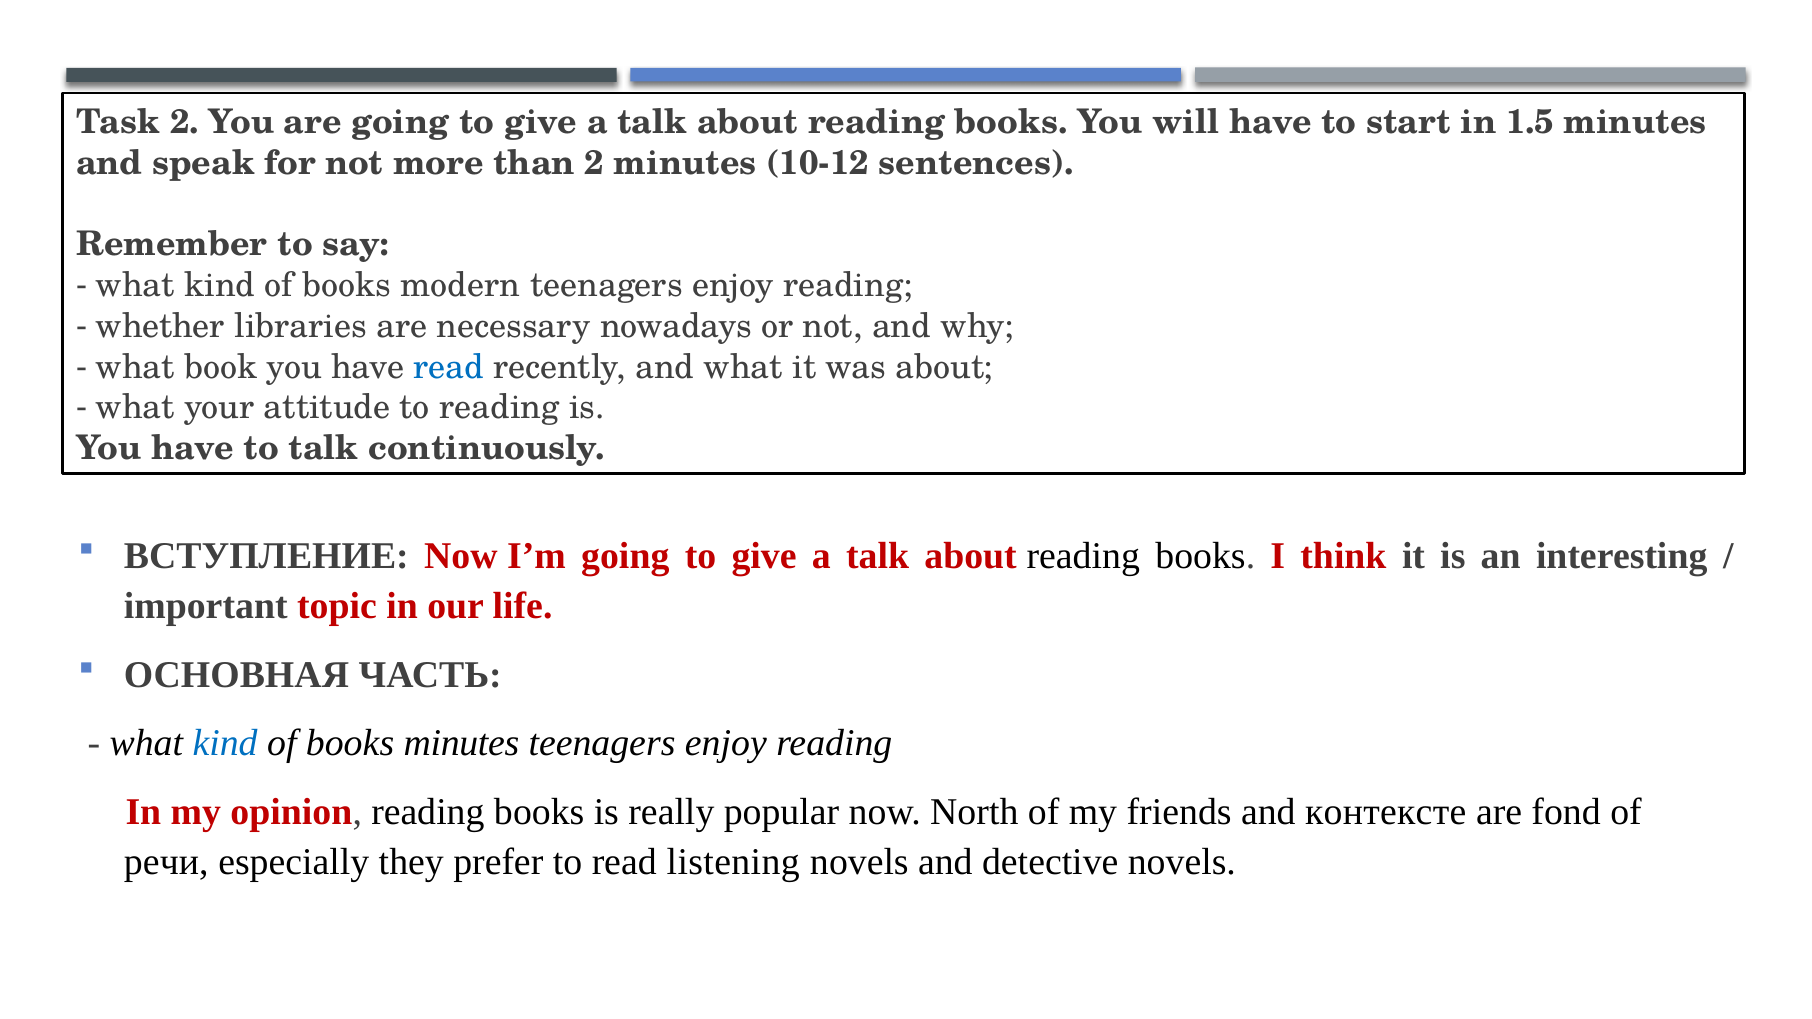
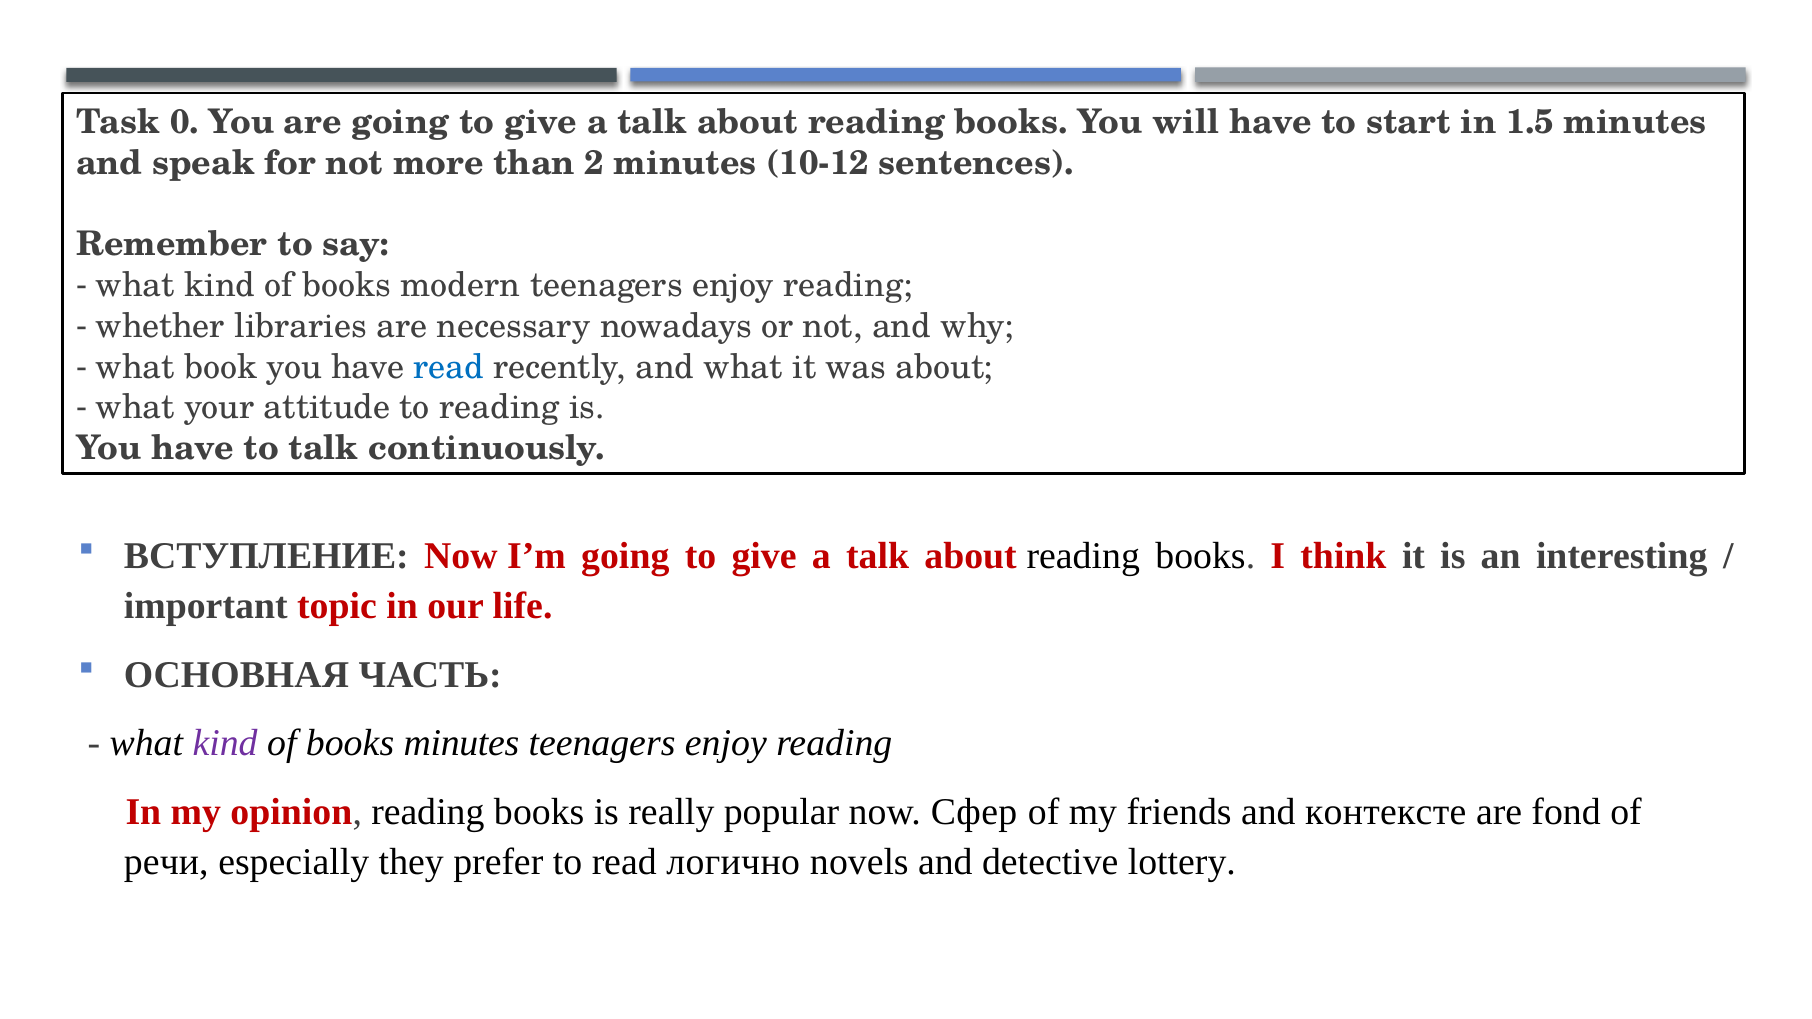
Task 2: 2 -> 0
kind at (225, 744) colour: blue -> purple
North: North -> Сфер
listening: listening -> логично
detective novels: novels -> lottery
